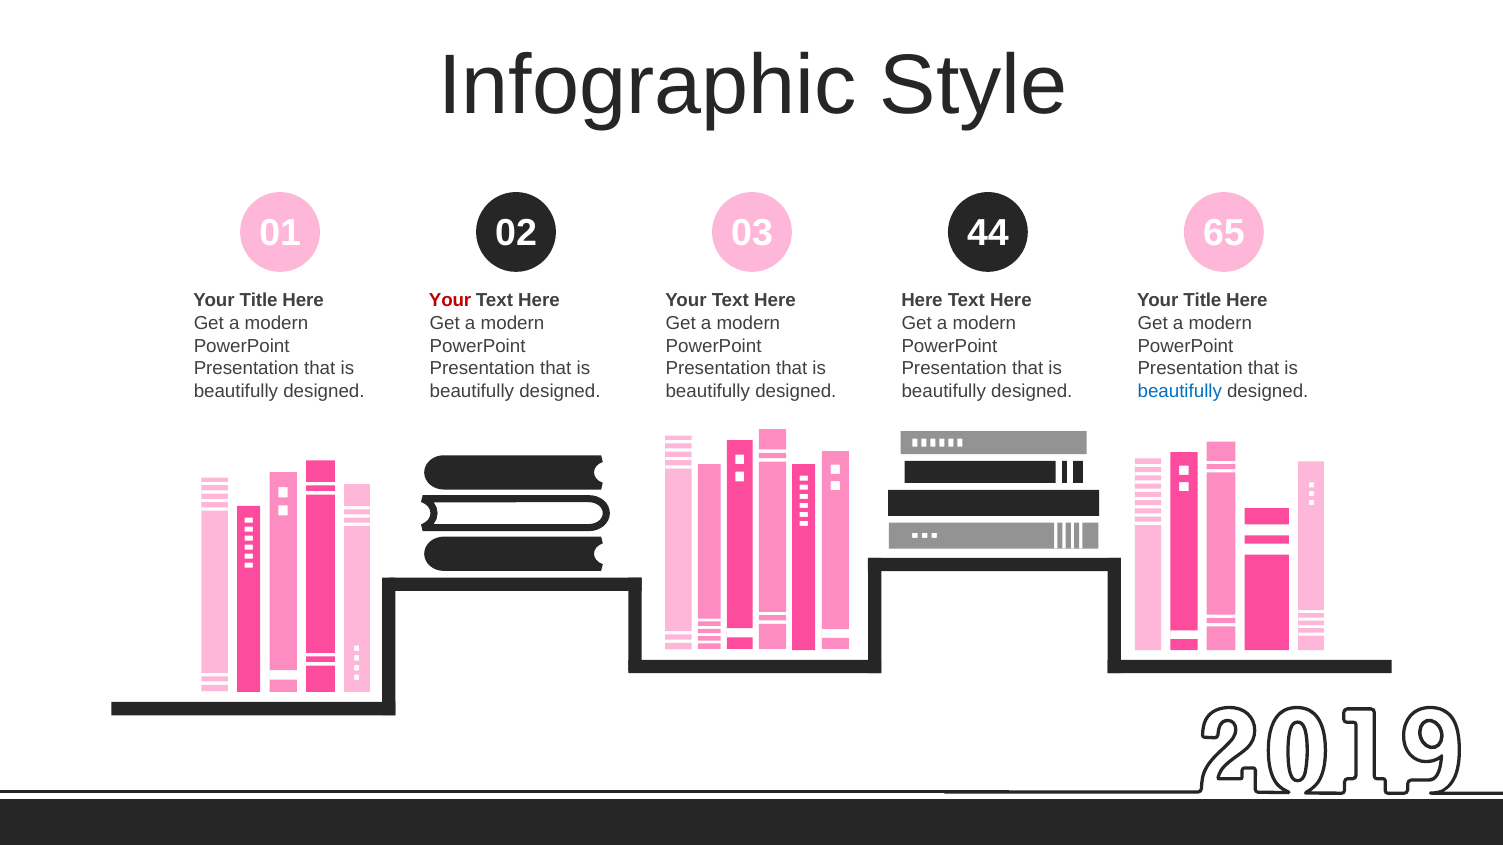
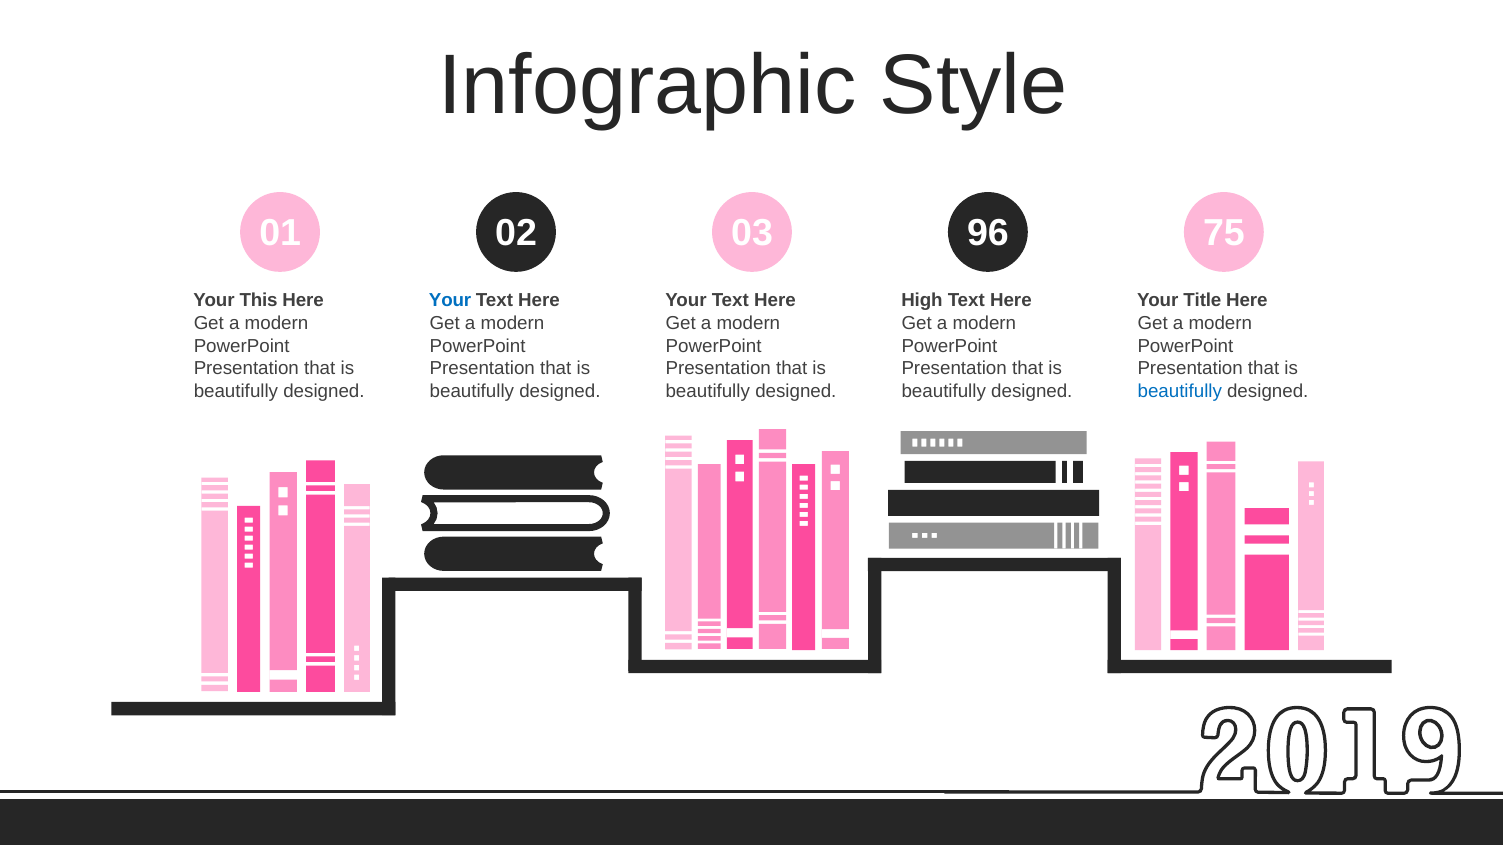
44: 44 -> 96
65: 65 -> 75
Title at (259, 301): Title -> This
Your at (450, 301) colour: red -> blue
Here at (922, 301): Here -> High
